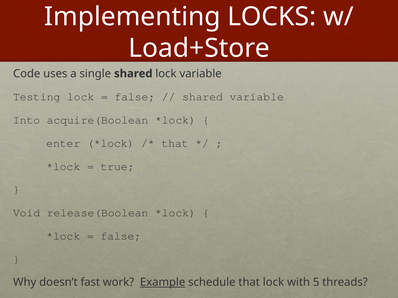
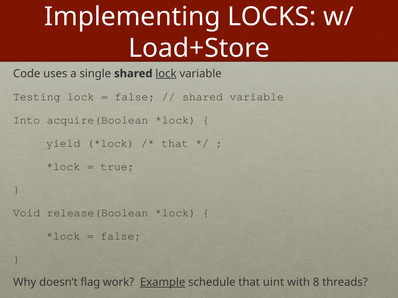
lock at (166, 74) underline: none -> present
enter: enter -> yield
fast: fast -> flag
that lock: lock -> uint
5: 5 -> 8
